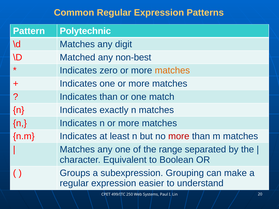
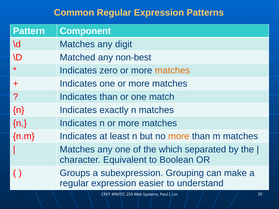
Polytechnic: Polytechnic -> Component
more at (179, 136) colour: red -> orange
range: range -> which
